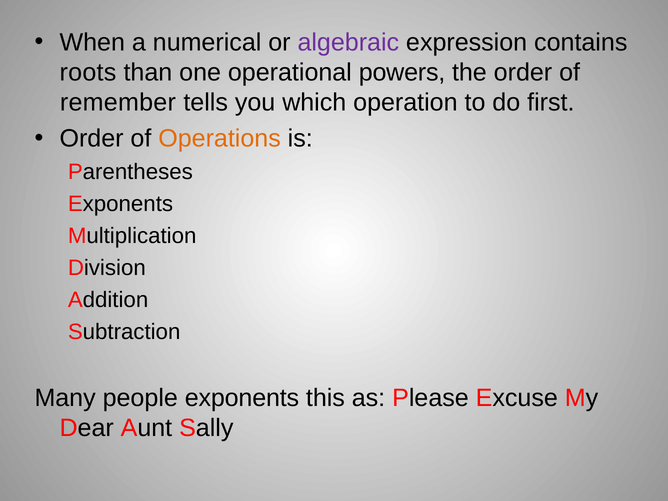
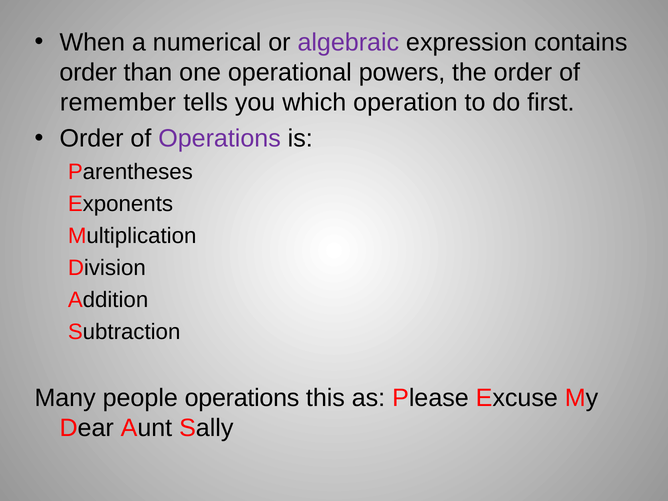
roots at (88, 72): roots -> order
Operations at (220, 139) colour: orange -> purple
people exponents: exponents -> operations
